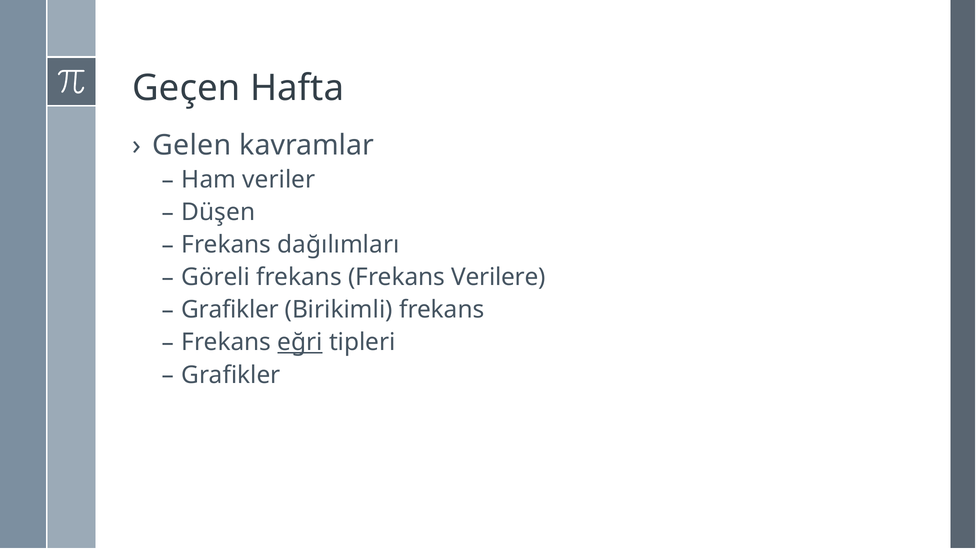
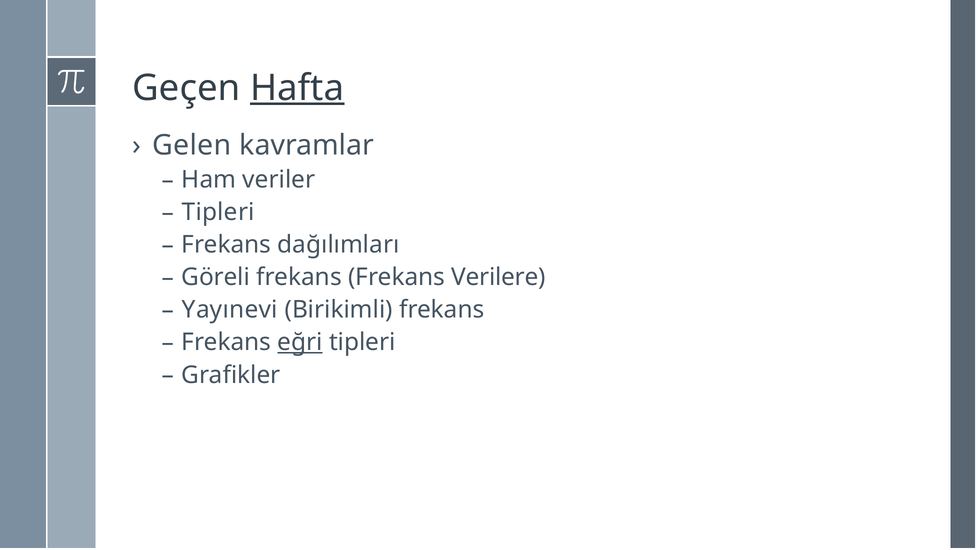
Hafta underline: none -> present
Düşen at (218, 212): Düşen -> Tipleri
Grafikler at (230, 310): Grafikler -> Yayınevi
